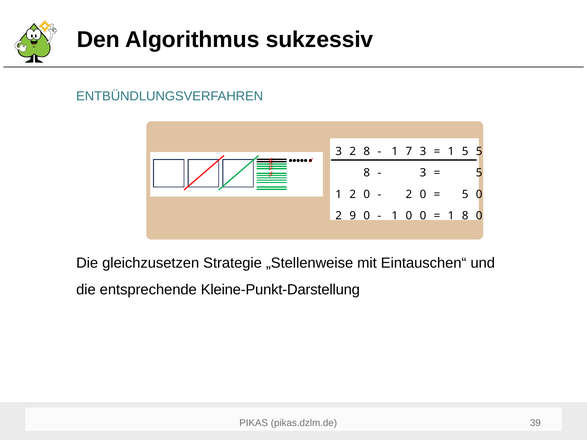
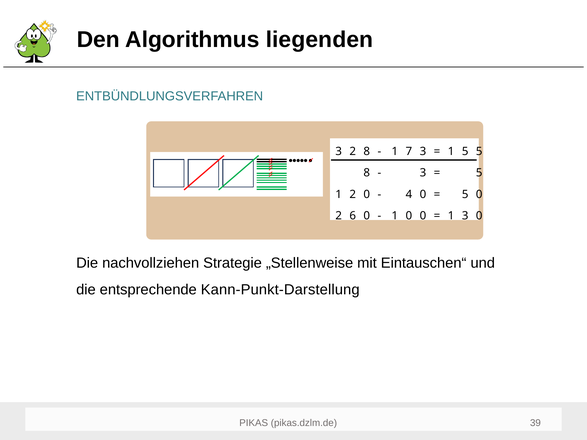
sukzessiv: sukzessiv -> liegenden
2 at (409, 194): 2 -> 4
9: 9 -> 6
1 8: 8 -> 3
gleichzusetzen: gleichzusetzen -> nachvollziehen
Kleine-Punkt-Darstellung: Kleine-Punkt-Darstellung -> Kann-Punkt-Darstellung
